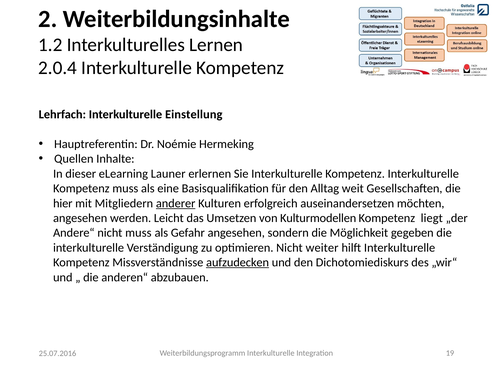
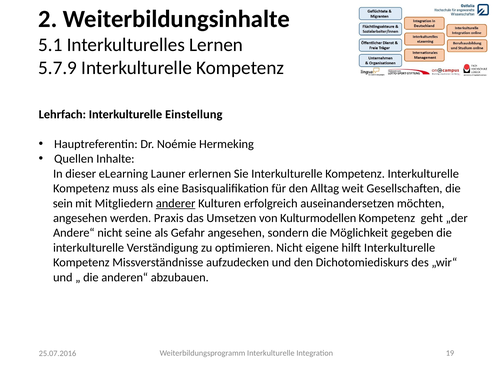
1.2: 1.2 -> 5.1
2.0.4: 2.0.4 -> 5.7.9
hier: hier -> sein
Leicht: Leicht -> Praxis
liegt: liegt -> geht
nicht muss: muss -> seine
weiter: weiter -> eigene
aufzudecken underline: present -> none
